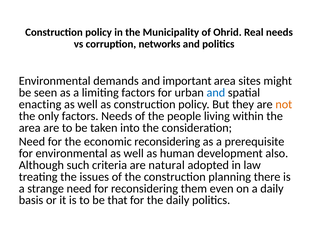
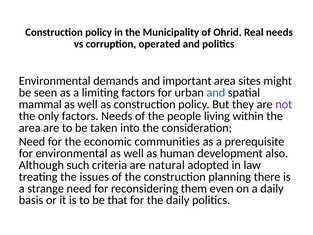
networks: networks -> operated
enacting: enacting -> mammal
not colour: orange -> purple
economic reconsidering: reconsidering -> communities
